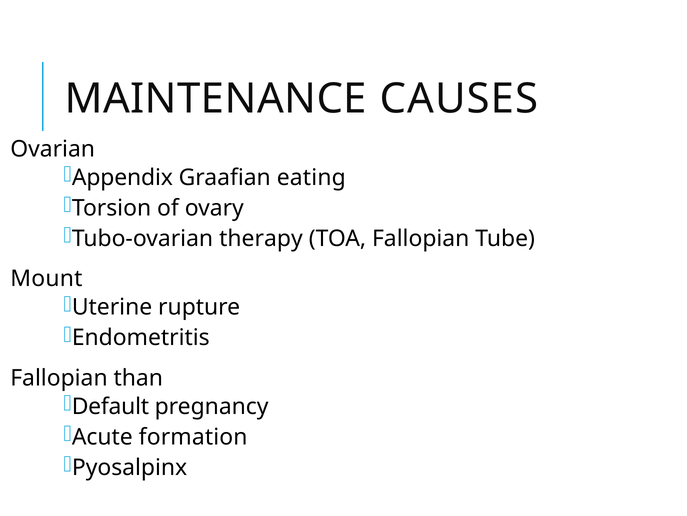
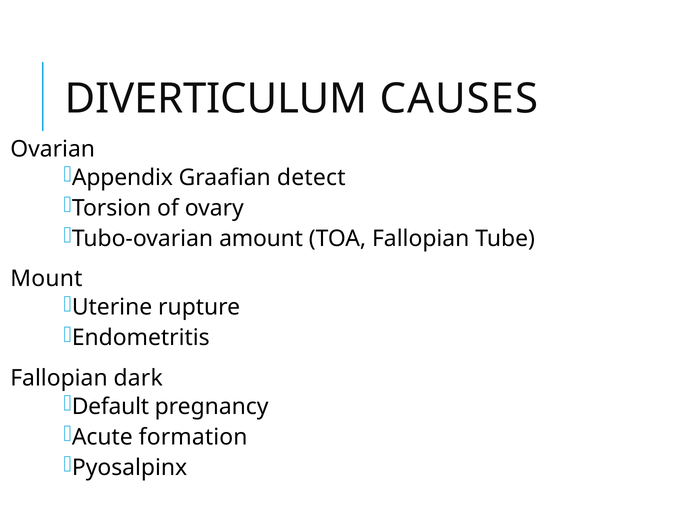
MAINTENANCE: MAINTENANCE -> DIVERTICULUM
eating: eating -> detect
therapy: therapy -> amount
than: than -> dark
